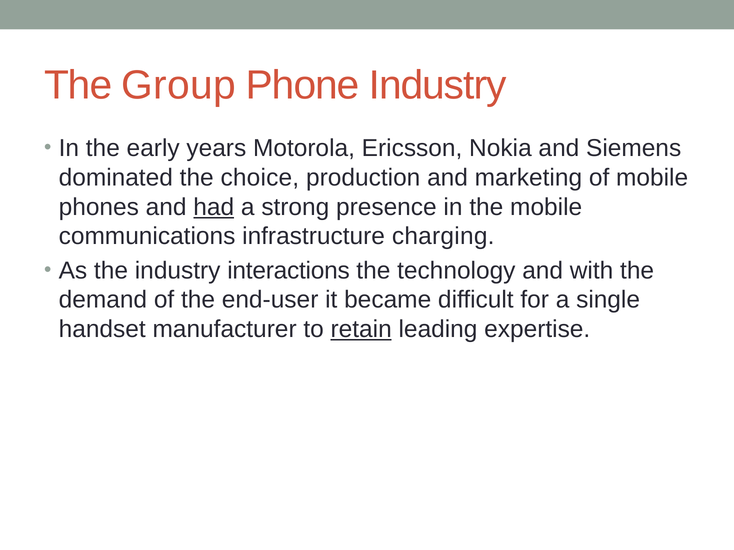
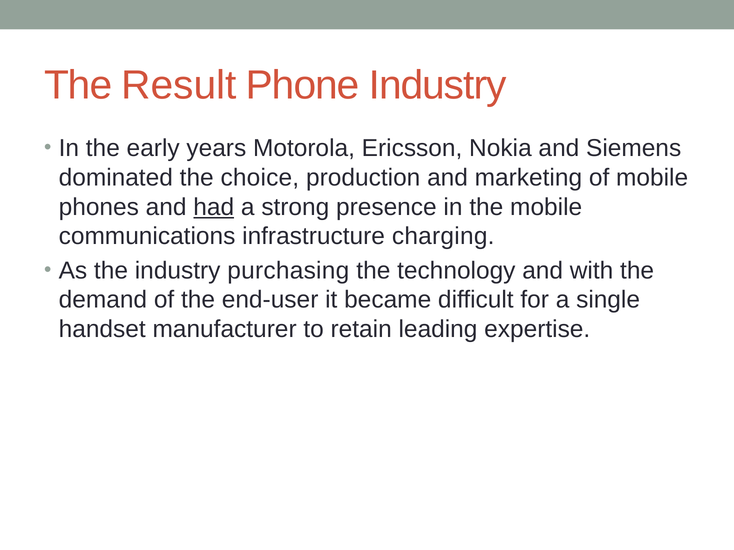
Group: Group -> Result
interactions: interactions -> purchasing
retain underline: present -> none
